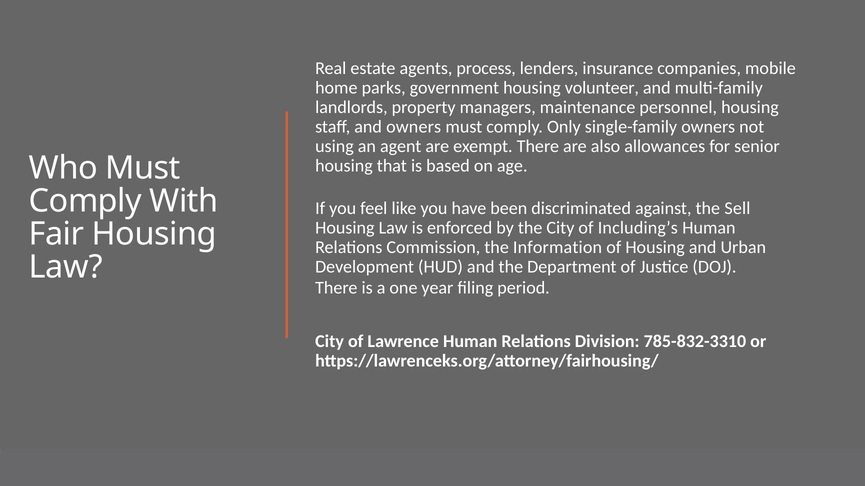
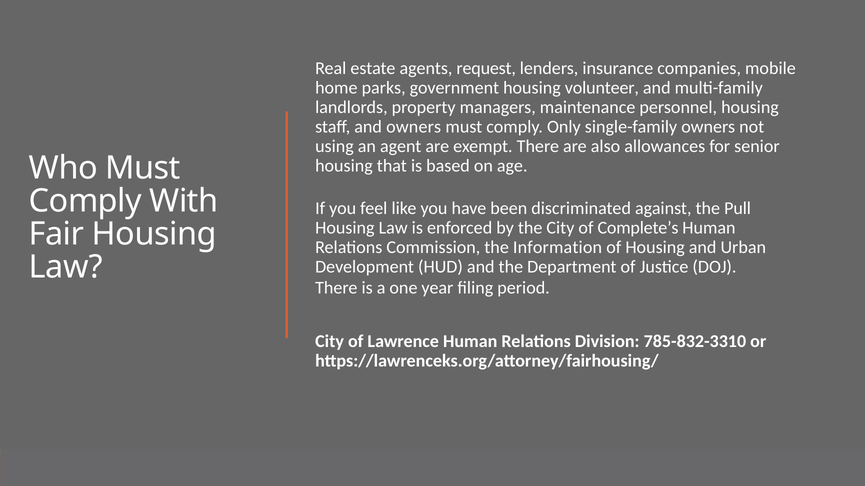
process: process -> request
Sell: Sell -> Pull
Including’s: Including’s -> Complete’s
